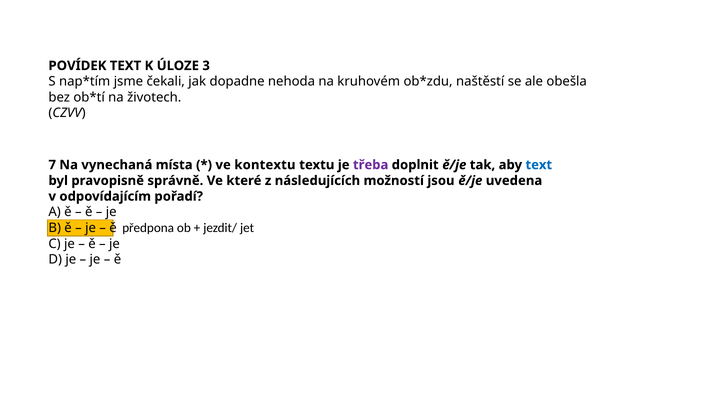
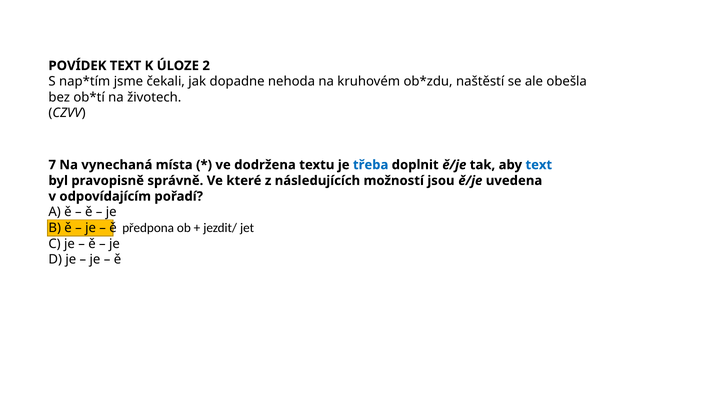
3: 3 -> 2
kontextu: kontextu -> dodržena
třeba colour: purple -> blue
